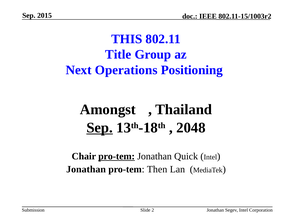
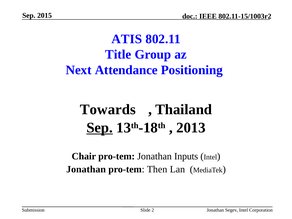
THIS: THIS -> ATIS
Operations: Operations -> Attendance
Amongst: Amongst -> Towards
2048: 2048 -> 2013
pro-tem at (117, 156) underline: present -> none
Quick: Quick -> Inputs
